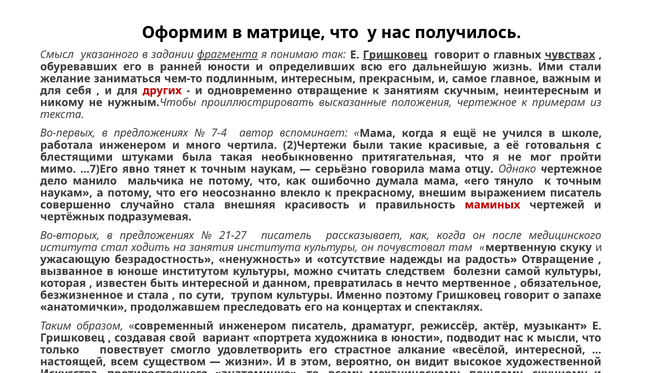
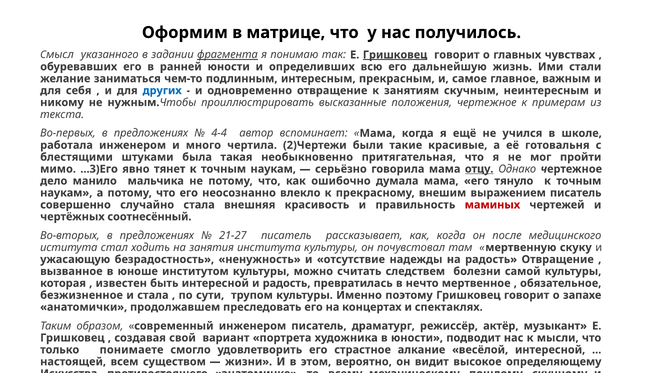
чувствах underline: present -> none
других colour: red -> blue
7-4: 7-4 -> 4-4
...7)Его: ...7)Его -> ...3)Его
отцу underline: none -> present
подразумевая: подразумевая -> соотнесённый
и данном: данном -> радость
повествует: повествует -> понимаете
художественной: художественной -> определяющему
